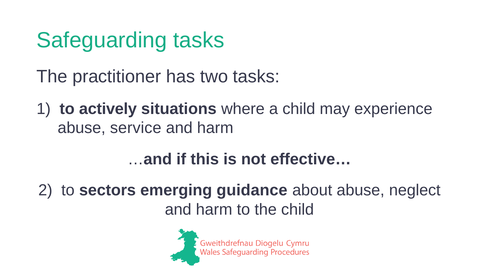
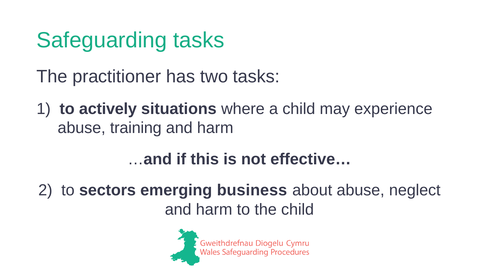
service: service -> training
guidance: guidance -> business
